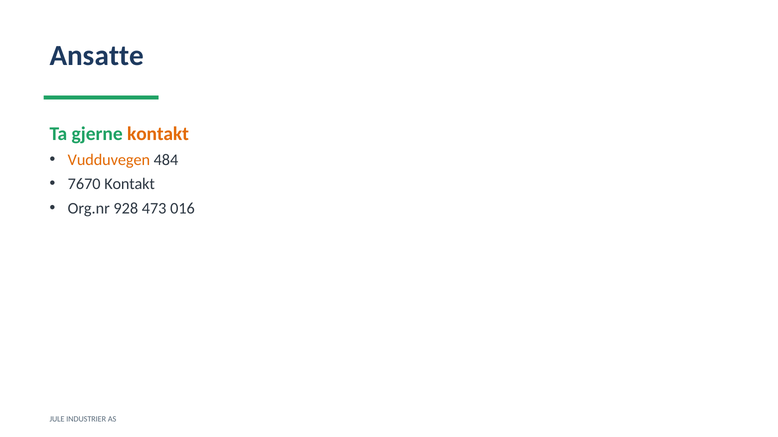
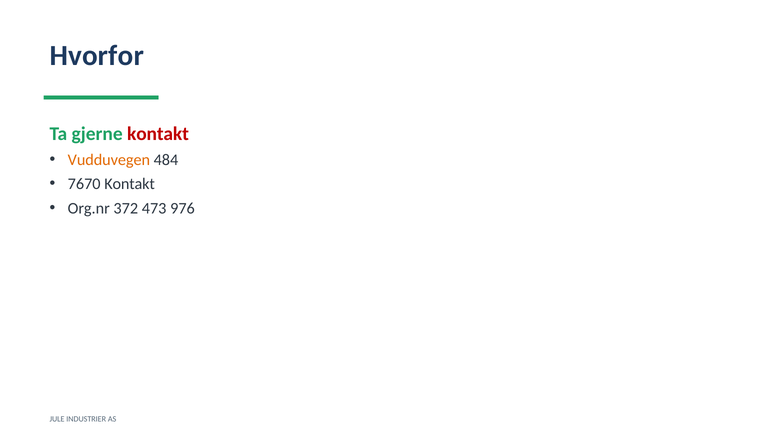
Ansatte: Ansatte -> Hvorfor
kontakt at (158, 134) colour: orange -> red
928: 928 -> 372
016: 016 -> 976
